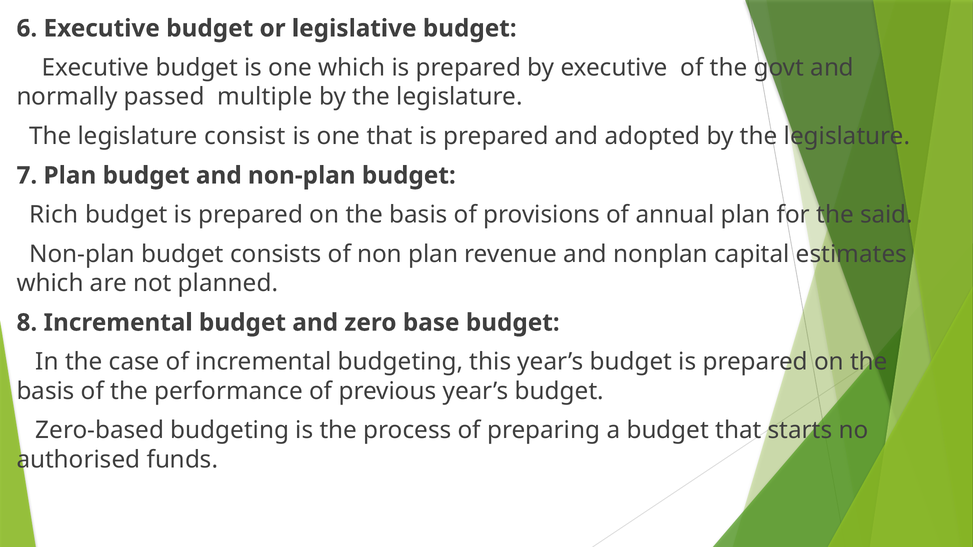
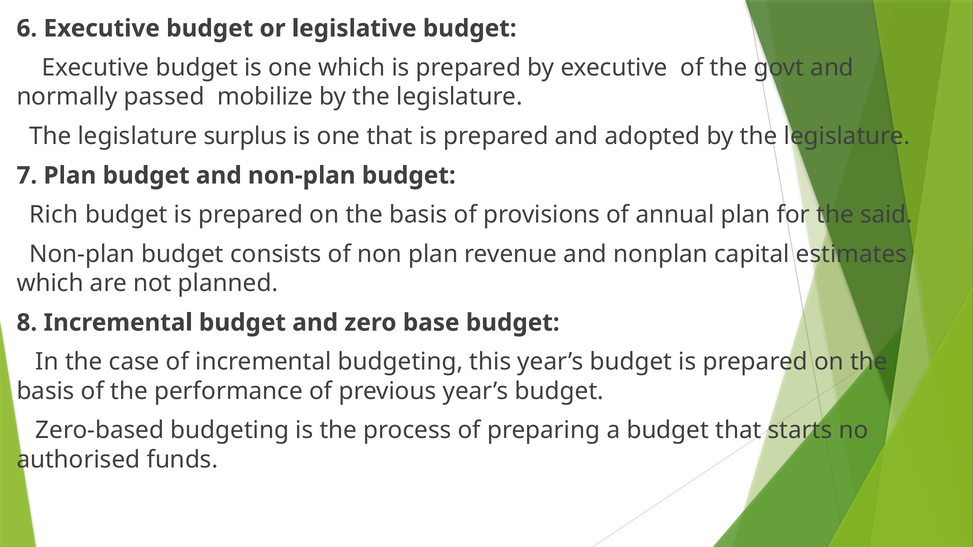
multiple: multiple -> mobilize
consist: consist -> surplus
